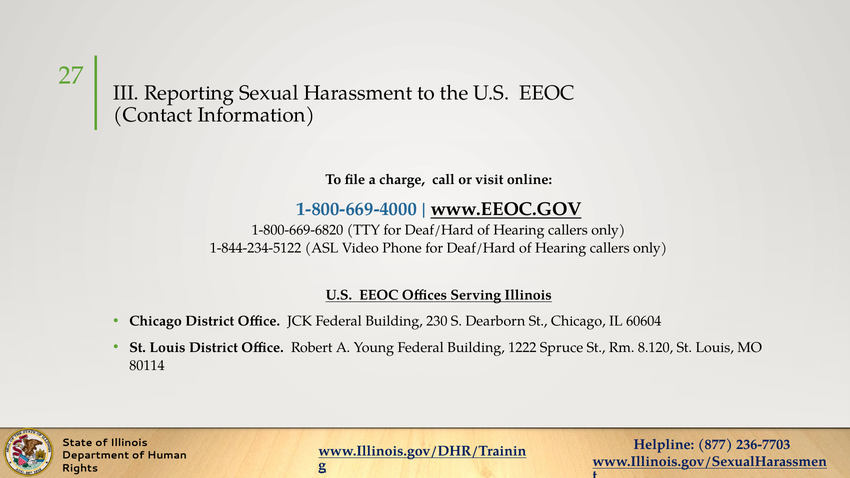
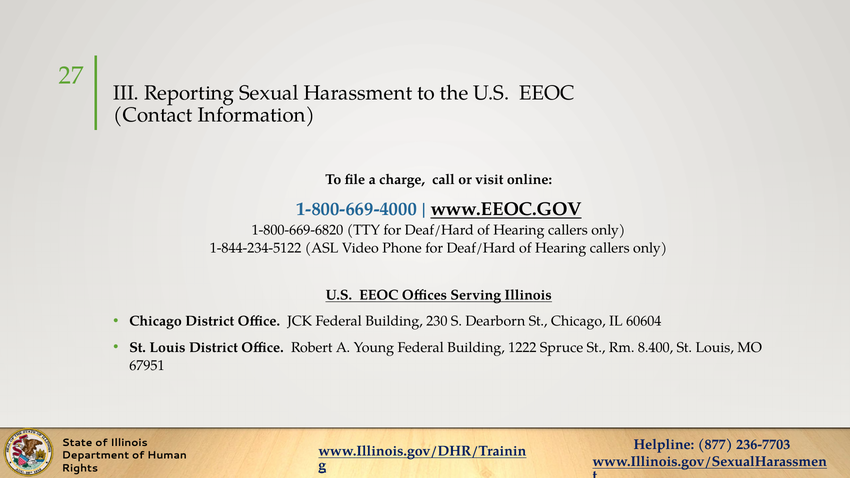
8.120: 8.120 -> 8.400
80114: 80114 -> 67951
